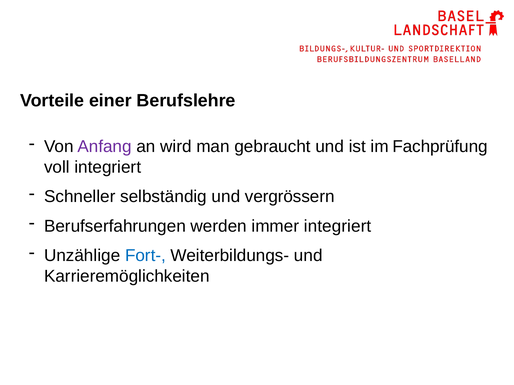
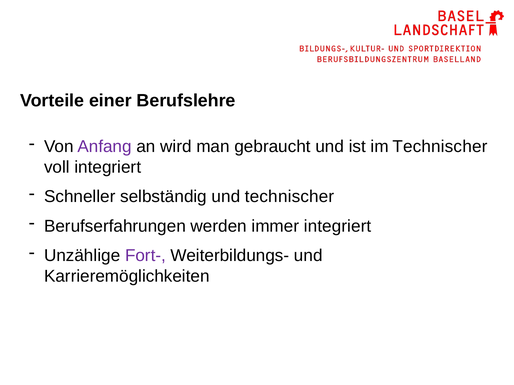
im Fachprüfung: Fachprüfung -> Technischer
und vergrössern: vergrössern -> technischer
Fort- colour: blue -> purple
